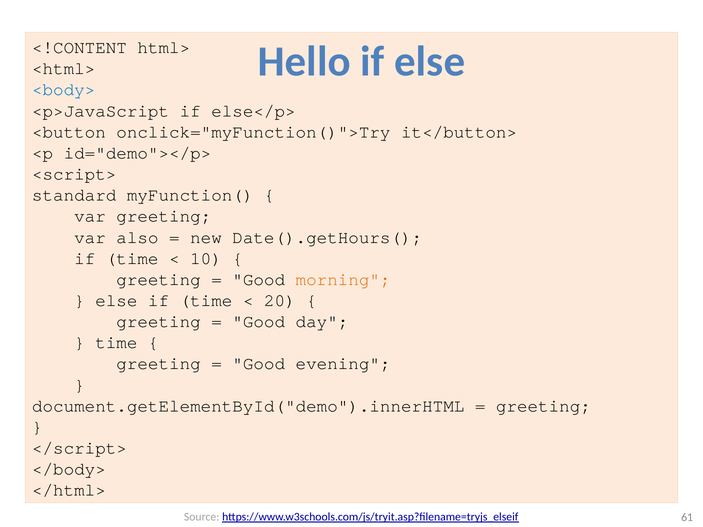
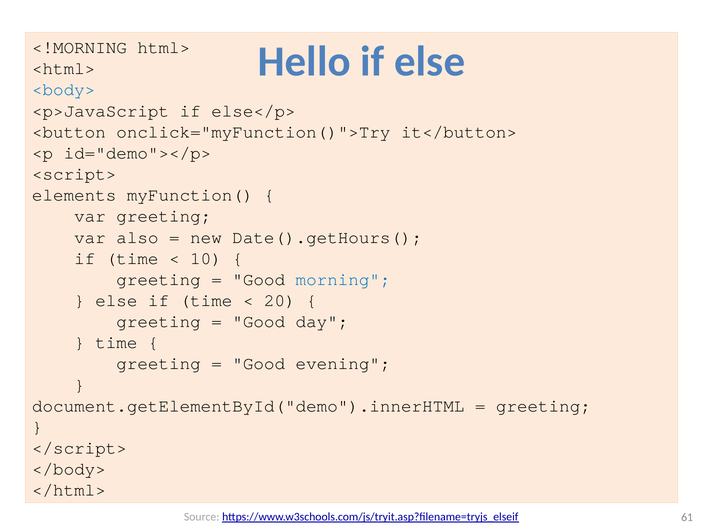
<!CONTENT: <!CONTENT -> <!MORNING
standard: standard -> elements
morning colour: orange -> blue
